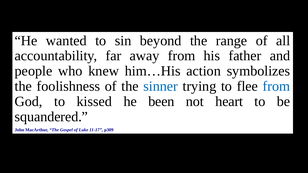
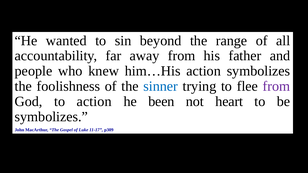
from at (276, 86) colour: blue -> purple
to kissed: kissed -> action
squandered at (51, 117): squandered -> symbolizes
